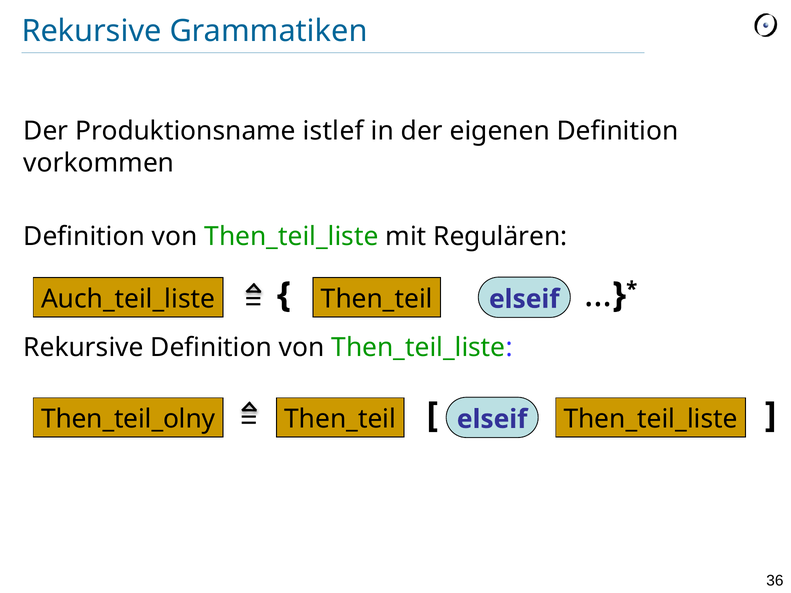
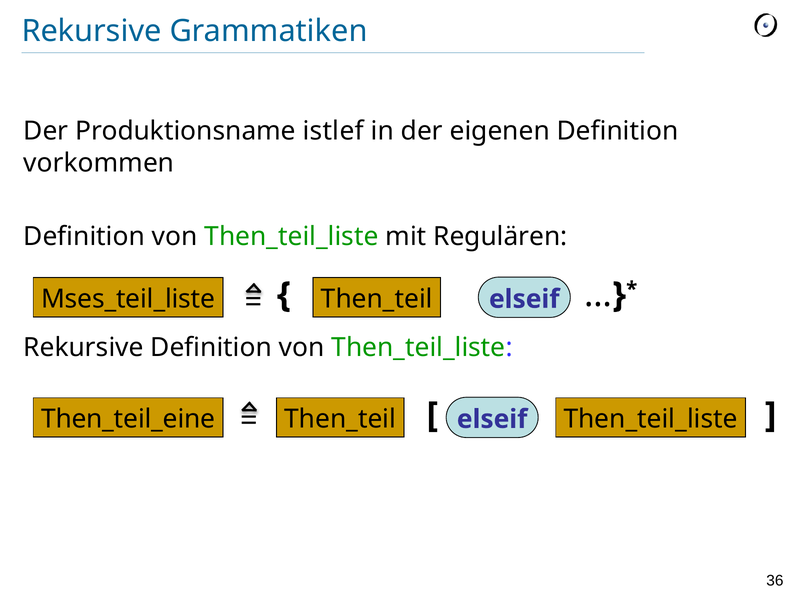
Auch_teil_liste: Auch_teil_liste -> Mses_teil_liste
Then_teil_olny: Then_teil_olny -> Then_teil_eine
